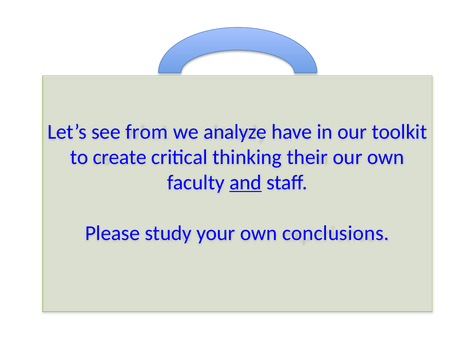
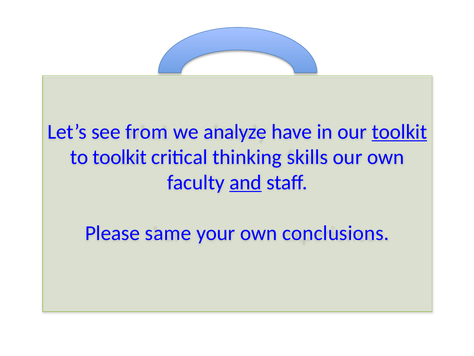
toolkit at (399, 132) underline: none -> present
to create: create -> toolkit
their: their -> skills
study: study -> same
